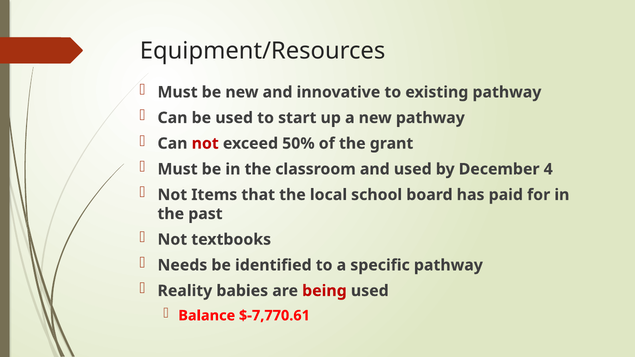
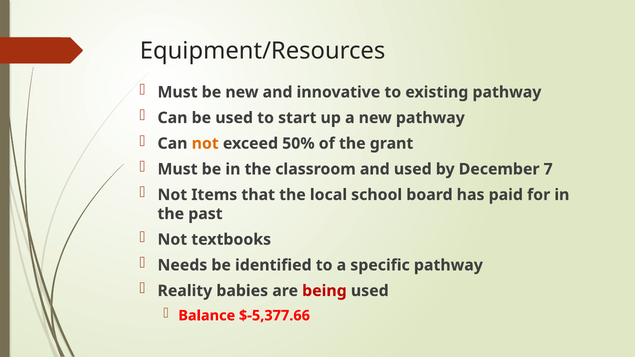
not at (205, 144) colour: red -> orange
4: 4 -> 7
$-7,770.61: $-7,770.61 -> $-5,377.66
